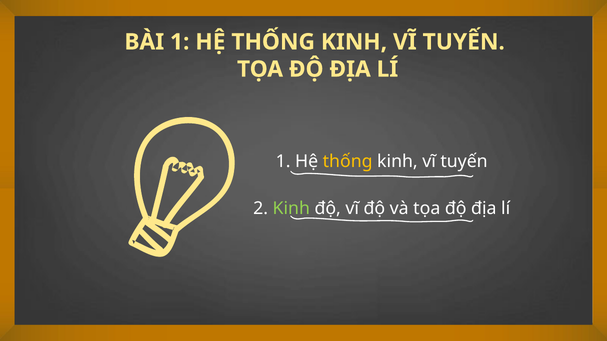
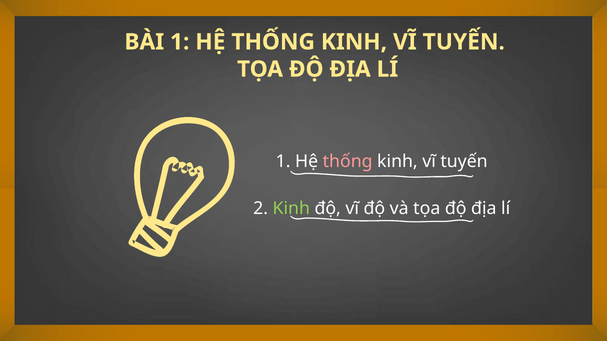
thống at (348, 161) colour: yellow -> pink
